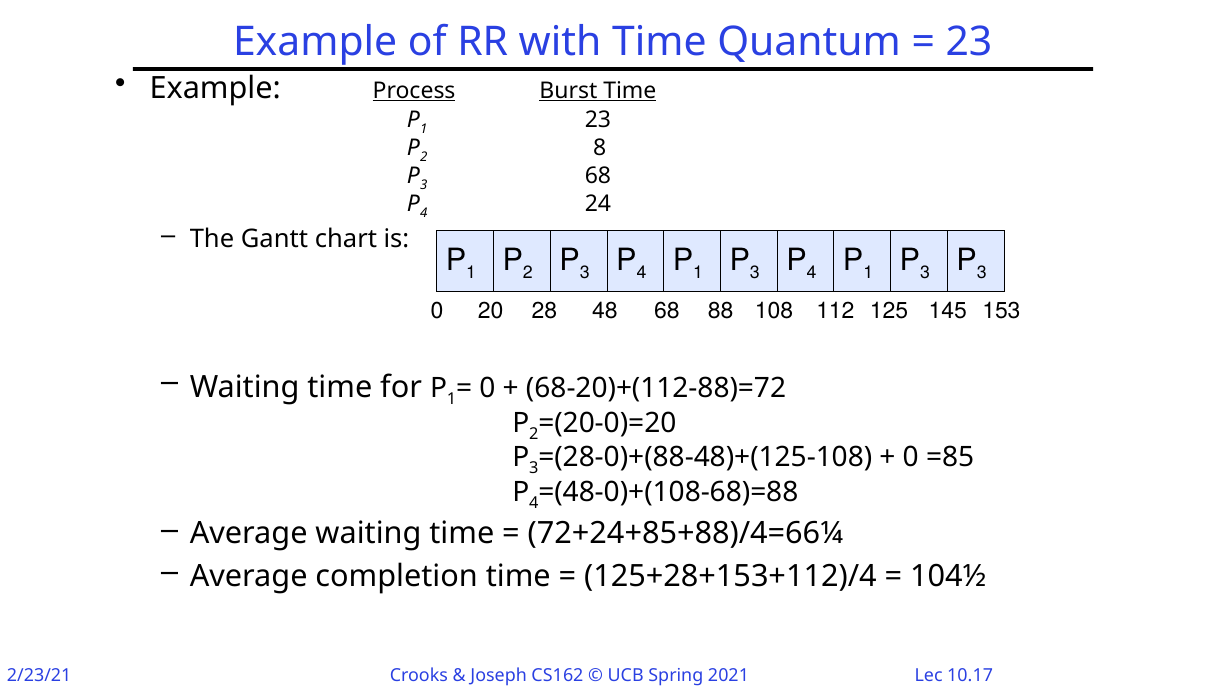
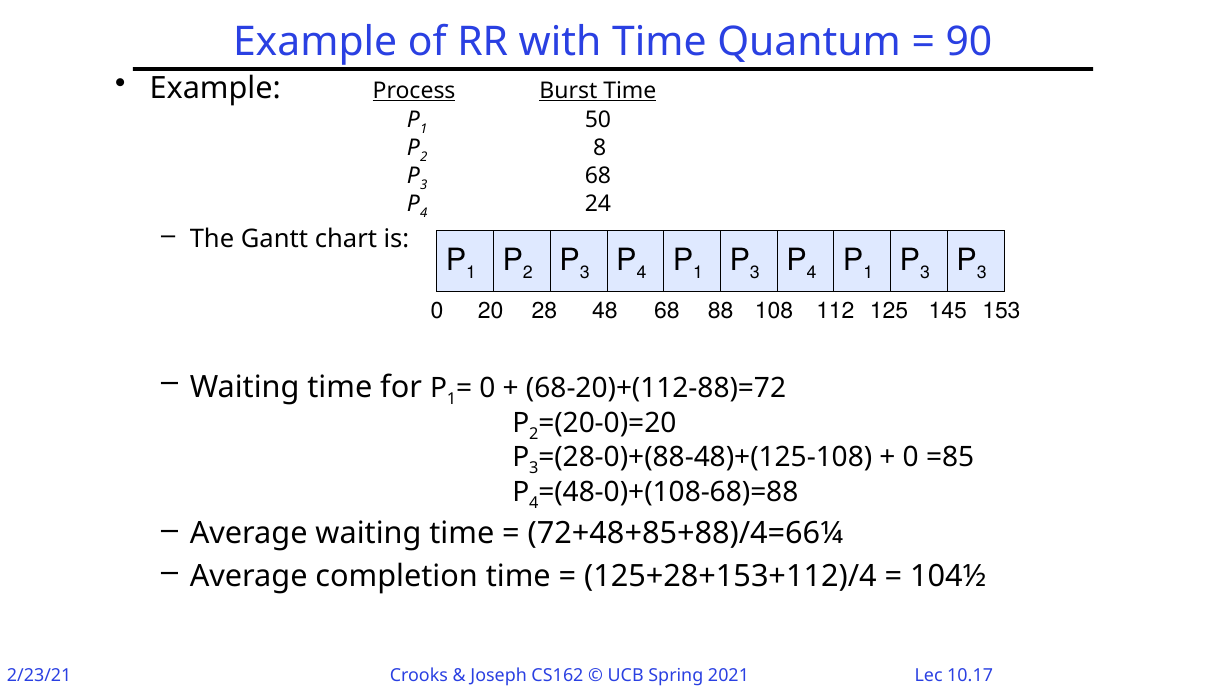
23 at (969, 42): 23 -> 90
23 at (598, 120): 23 -> 50
72+24+85+88)/4=66¼: 72+24+85+88)/4=66¼ -> 72+48+85+88)/4=66¼
